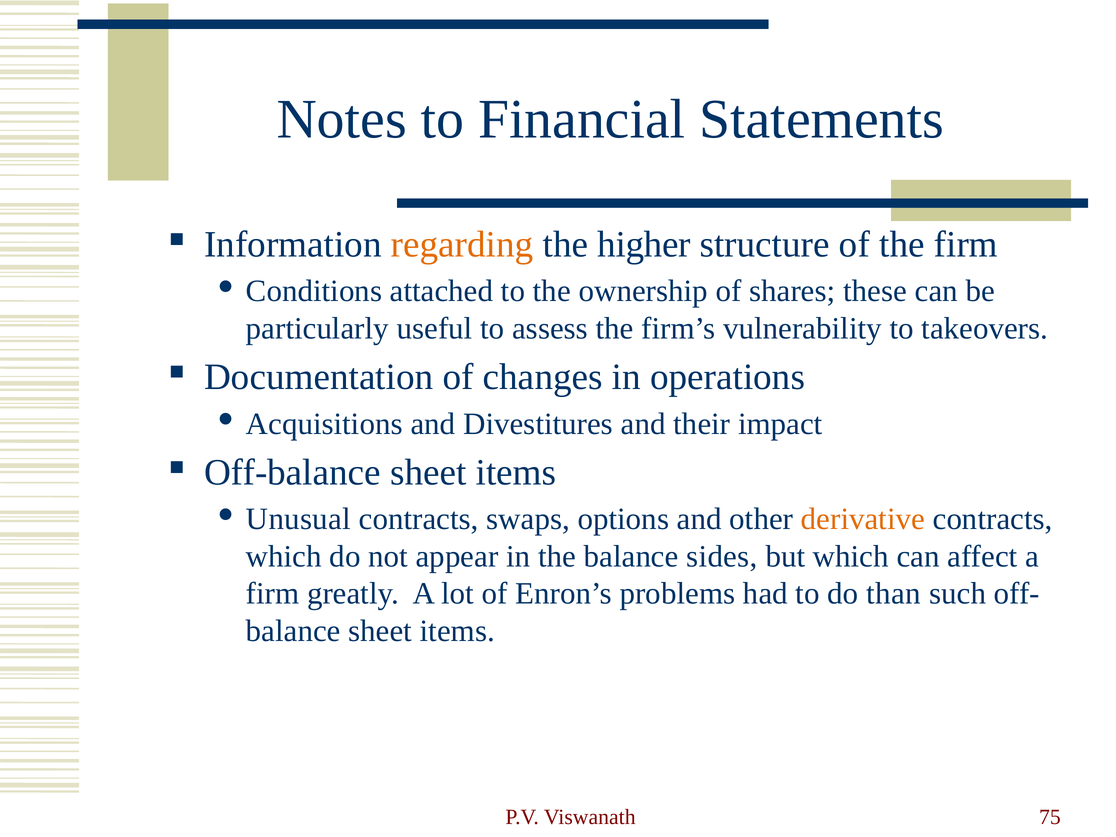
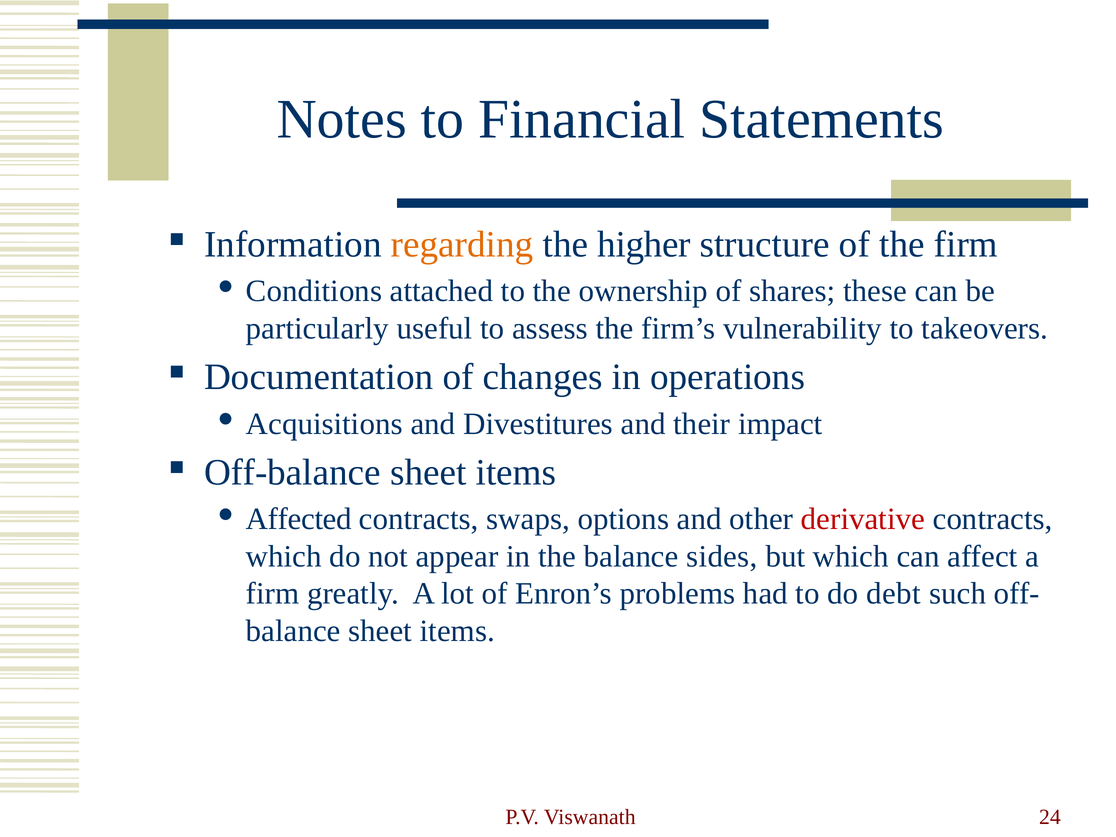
Unusual: Unusual -> Affected
derivative colour: orange -> red
than: than -> debt
75: 75 -> 24
